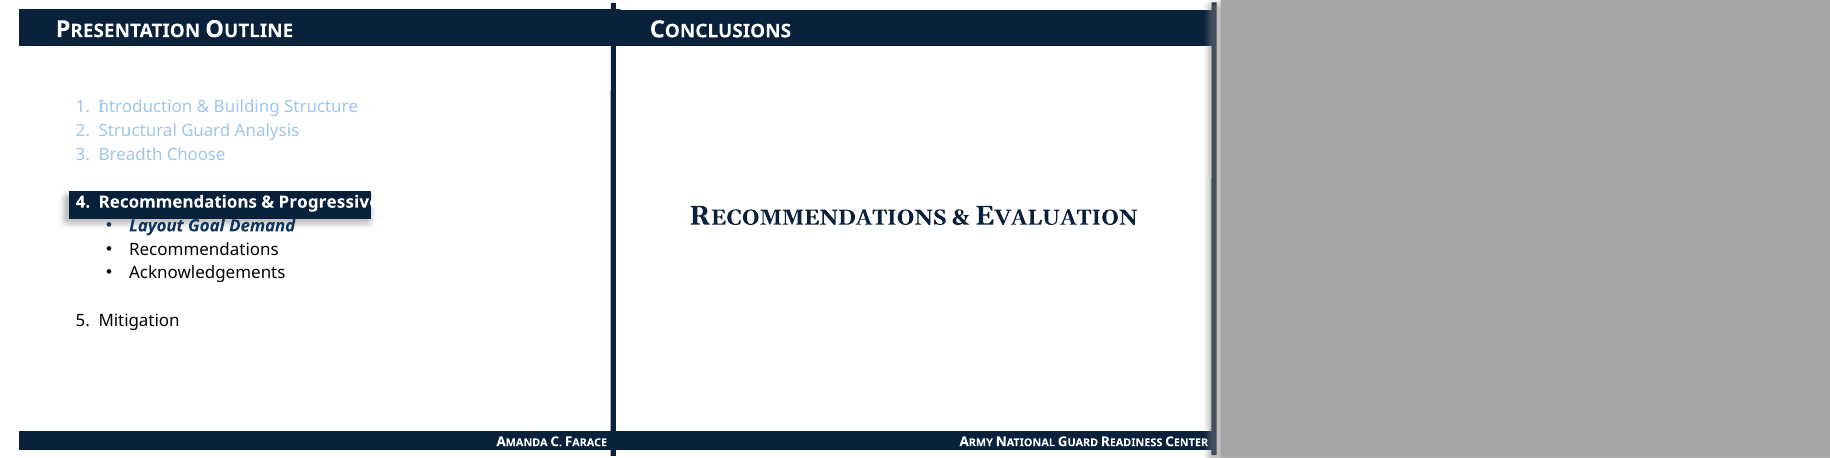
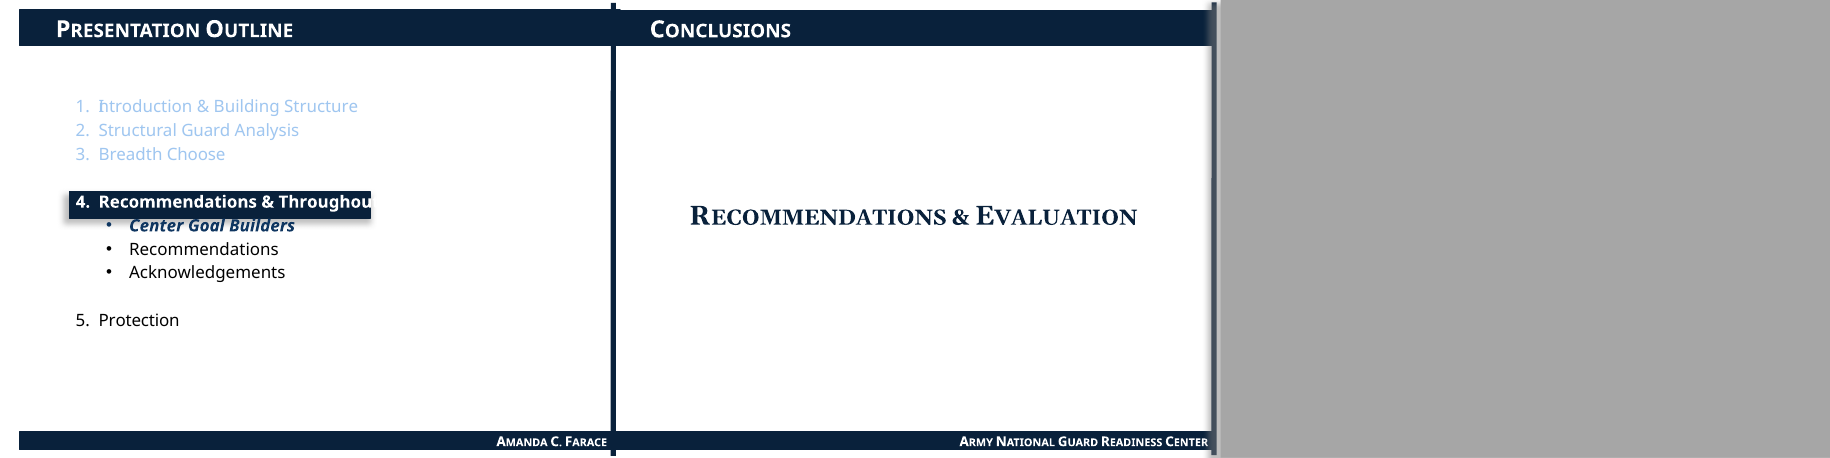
Progressive: Progressive -> Throughout
Layout at (156, 226): Layout -> Center
Demand: Demand -> Builders
Mitigation: Mitigation -> Protection
